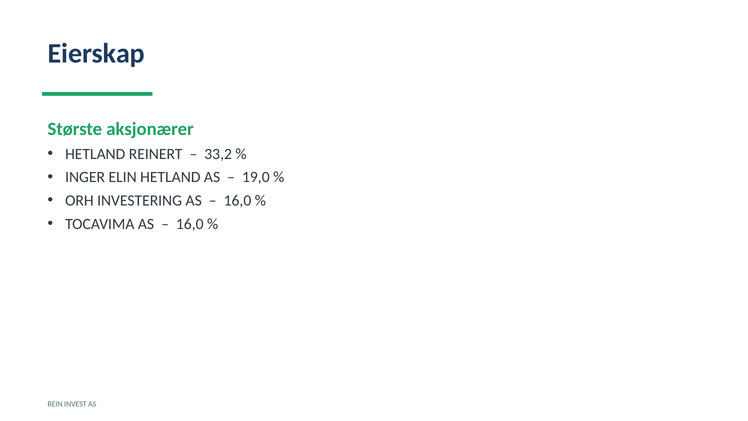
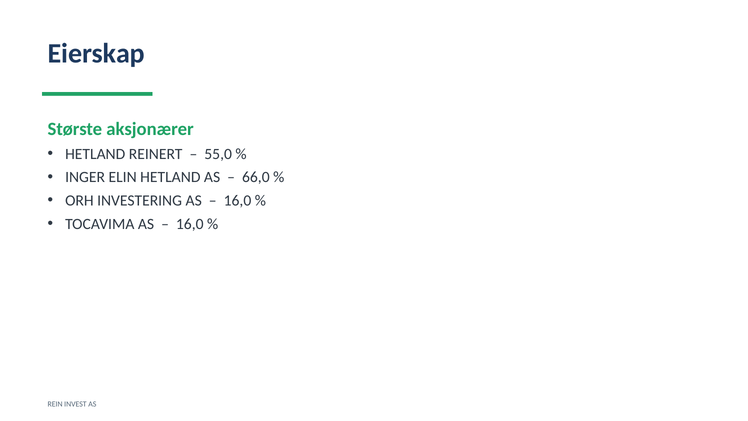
33,2: 33,2 -> 55,0
19,0: 19,0 -> 66,0
